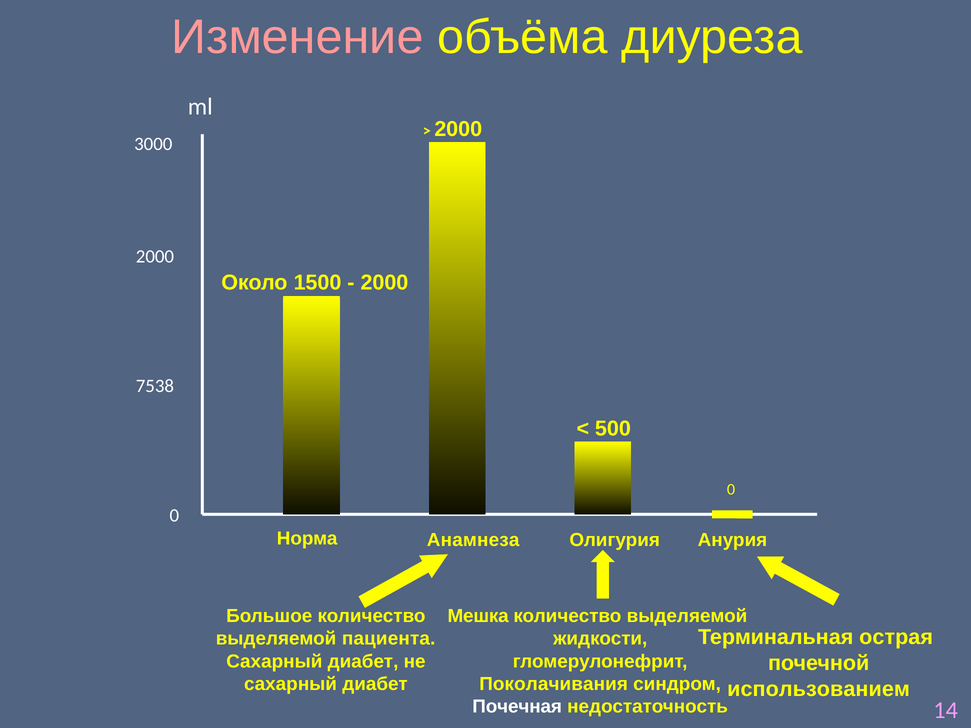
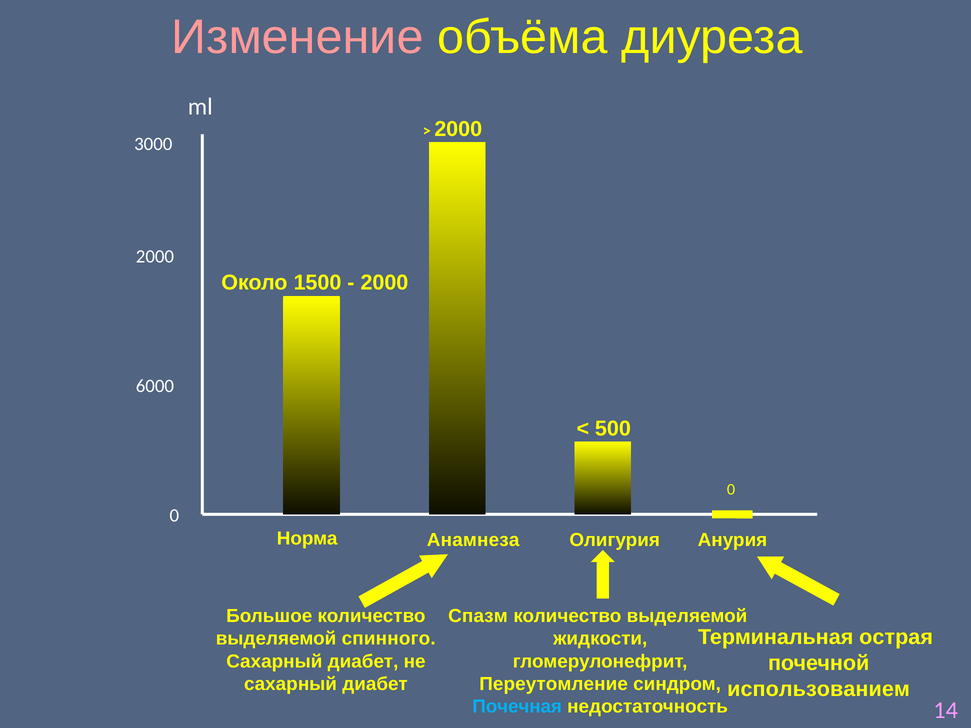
7538: 7538 -> 6000
Мешка: Мешка -> Спазм
пациента: пациента -> спинного
Поколачивания: Поколачивания -> Переутомление
Почечная colour: white -> light blue
